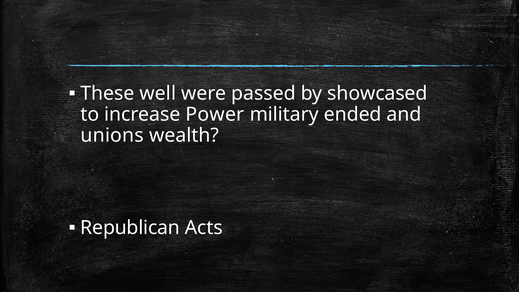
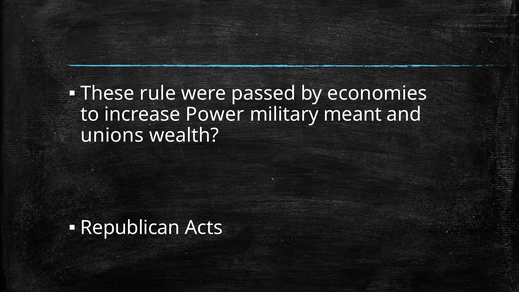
well: well -> rule
showcased: showcased -> economies
ended: ended -> meant
